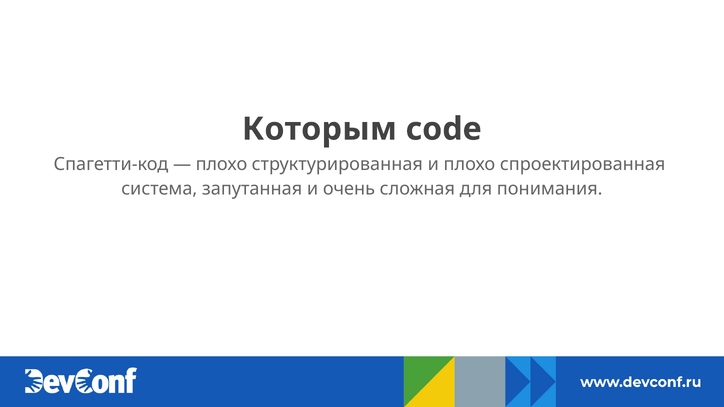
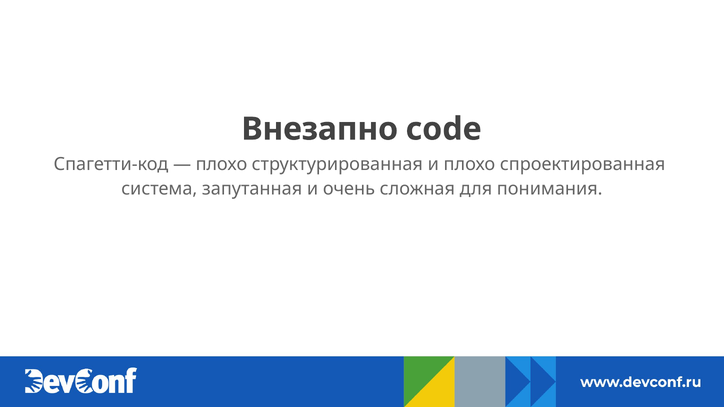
Которым: Которым -> Внезапно
